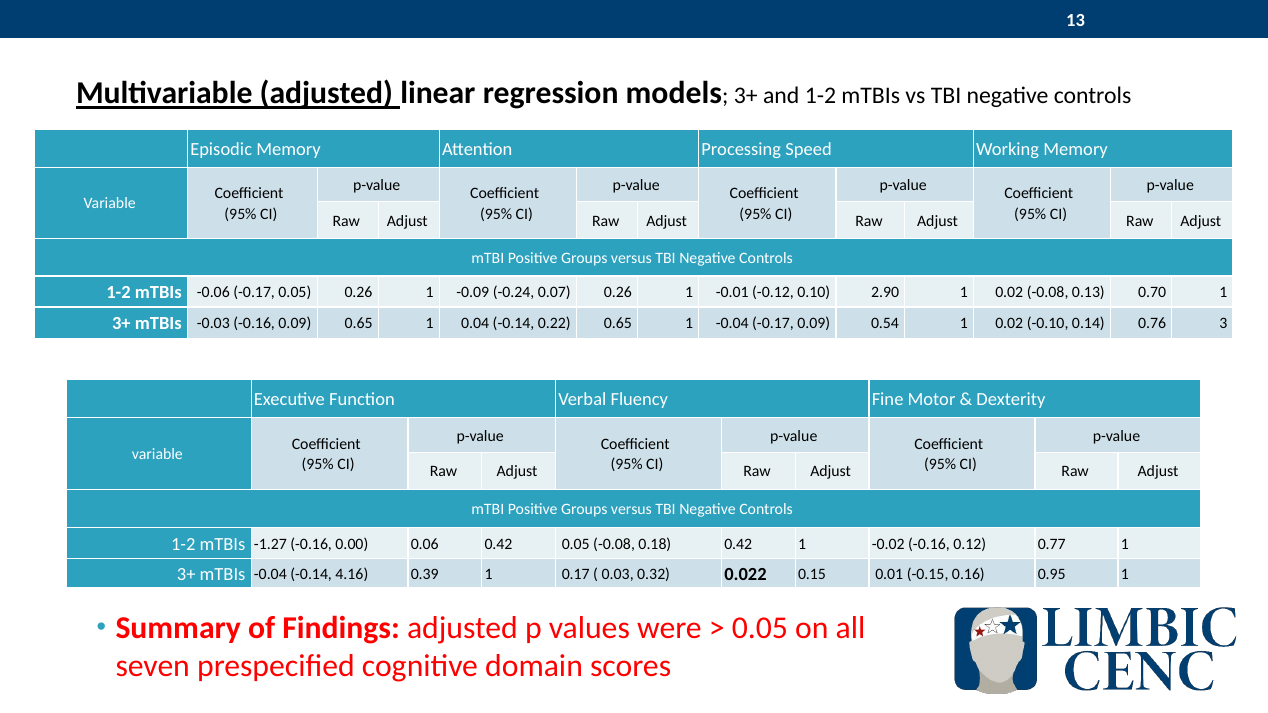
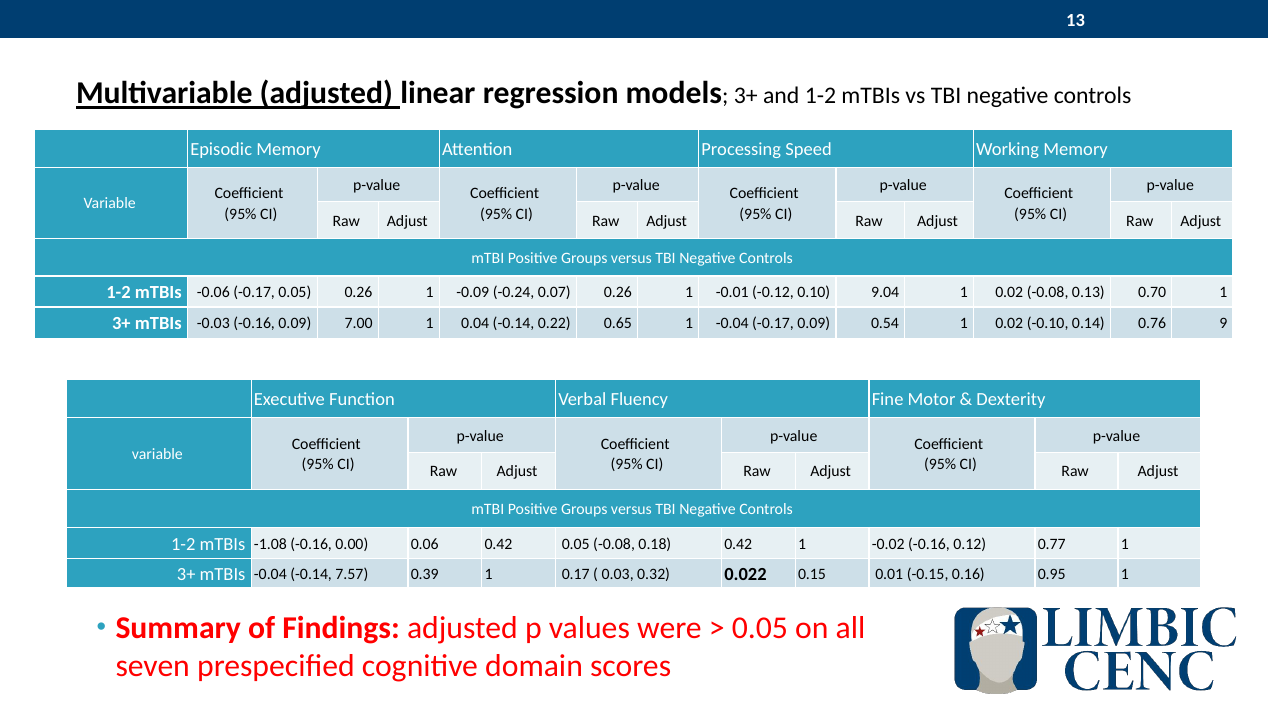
2.90: 2.90 -> 9.04
0.09 0.65: 0.65 -> 7.00
3: 3 -> 9
-1.27: -1.27 -> -1.08
4.16: 4.16 -> 7.57
